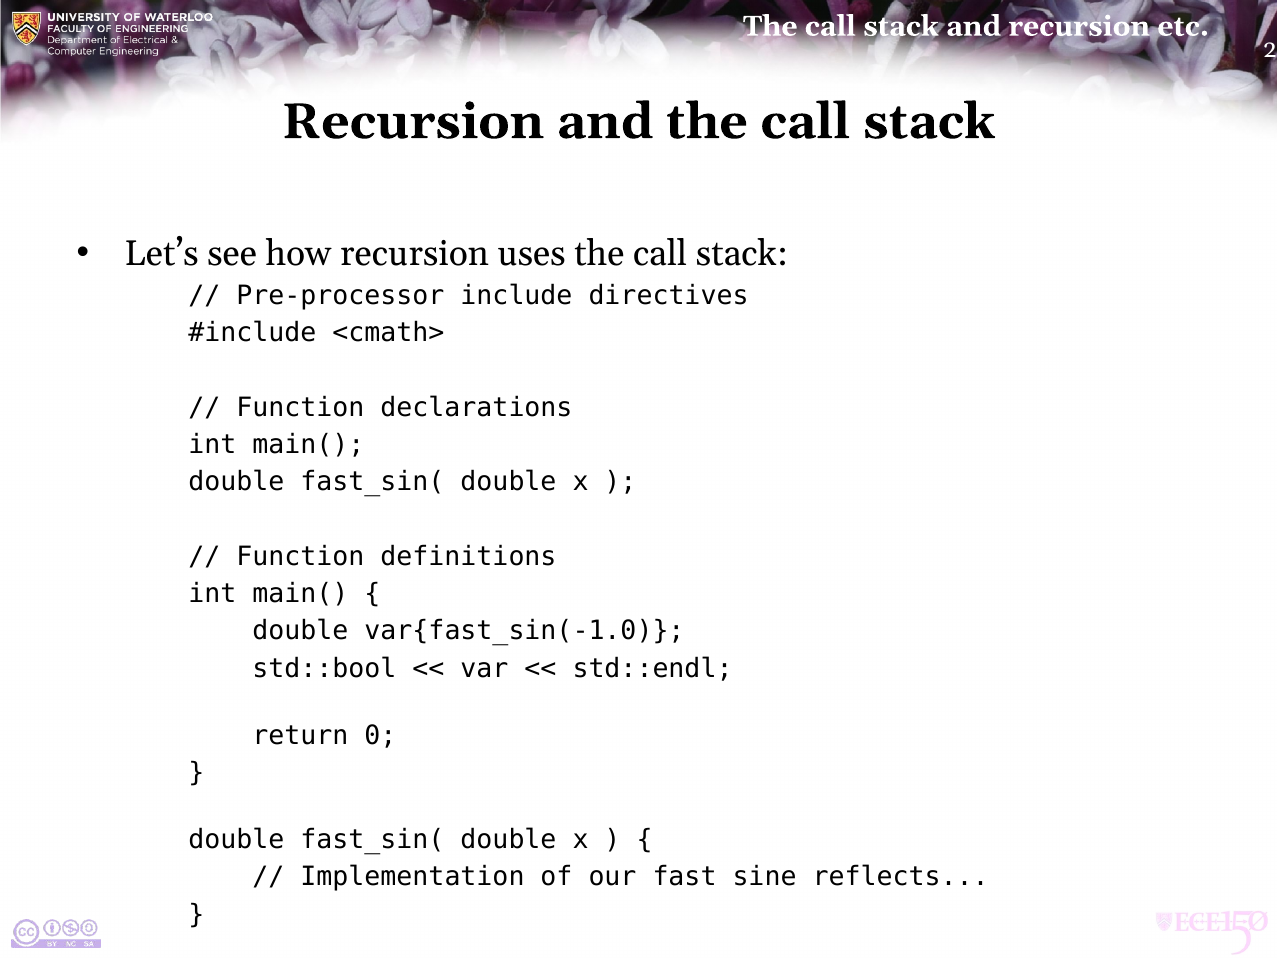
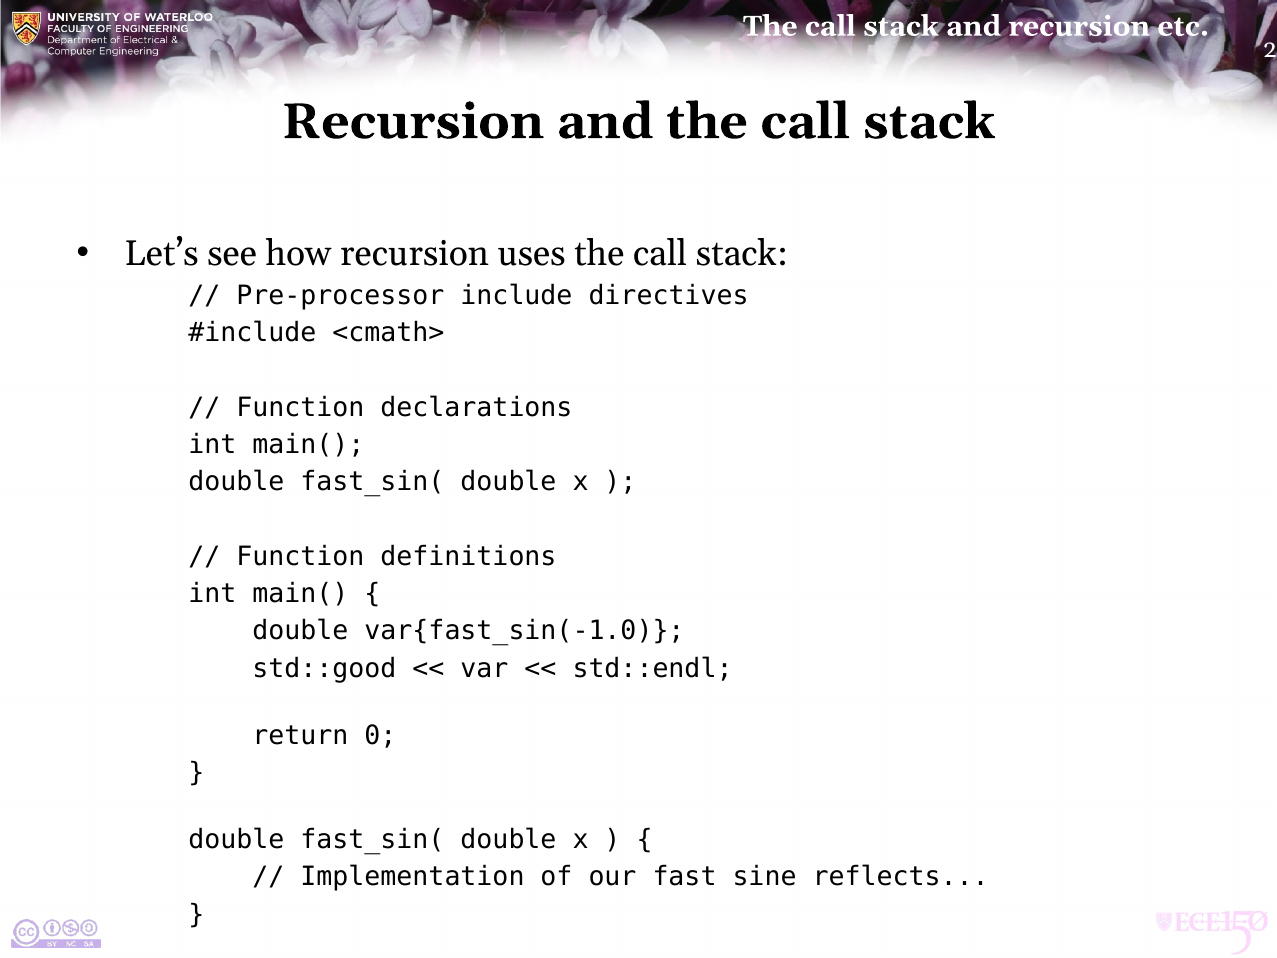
std::bool: std::bool -> std::good
